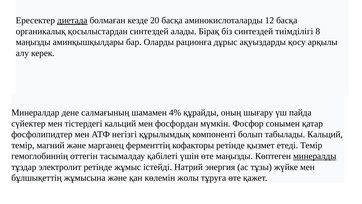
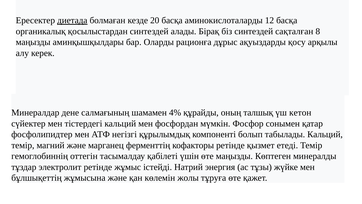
тиімділігі: тиімділігі -> сақталған
шығару: шығару -> талшық
пайда: пайда -> кетон
минералды underline: present -> none
